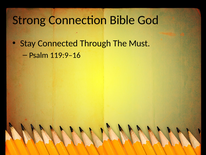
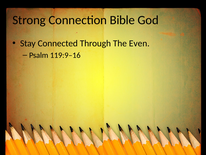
Must: Must -> Even
